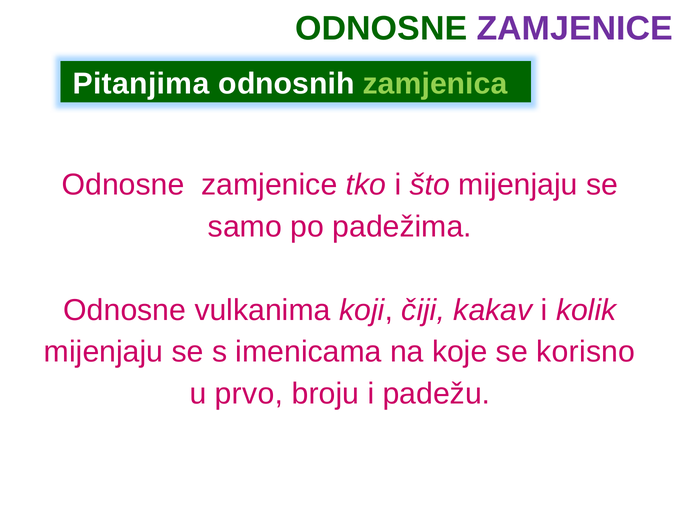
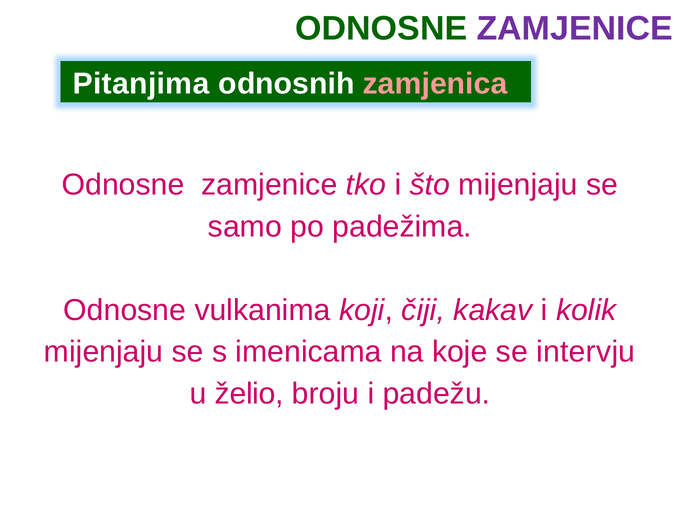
zamjenica colour: light green -> pink
korisno: korisno -> intervju
prvo: prvo -> želio
